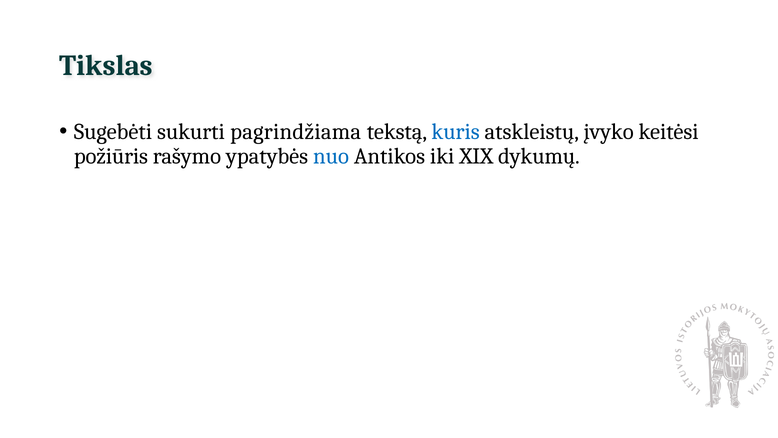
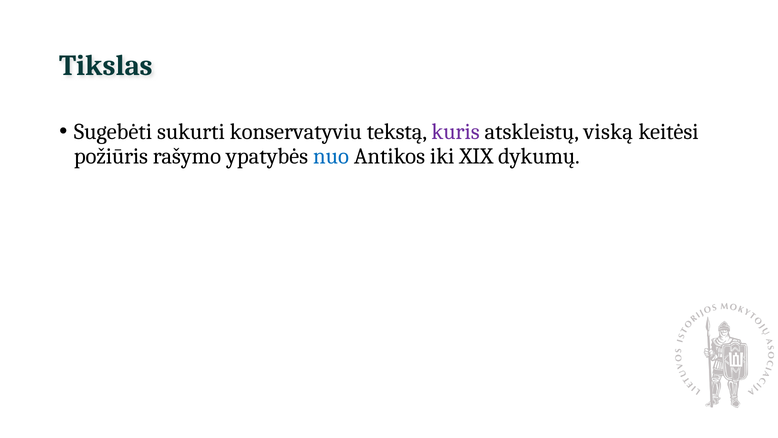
pagrindžiama: pagrindžiama -> konservatyviu
kuris colour: blue -> purple
įvyko: įvyko -> viską
